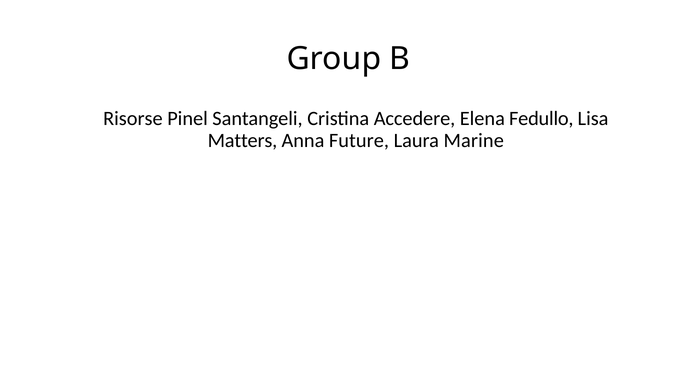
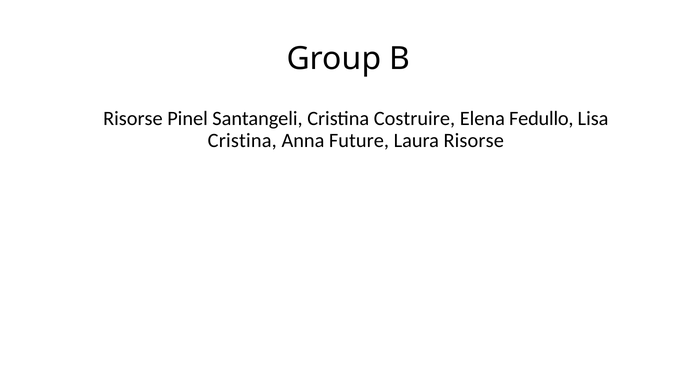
Accedere: Accedere -> Costruire
Matters at (242, 141): Matters -> Cristina
Laura Marine: Marine -> Risorse
